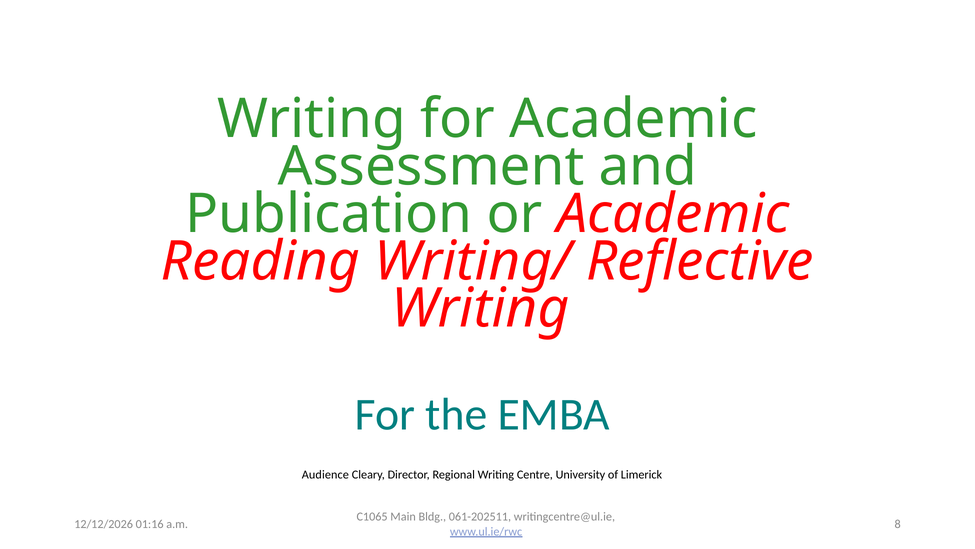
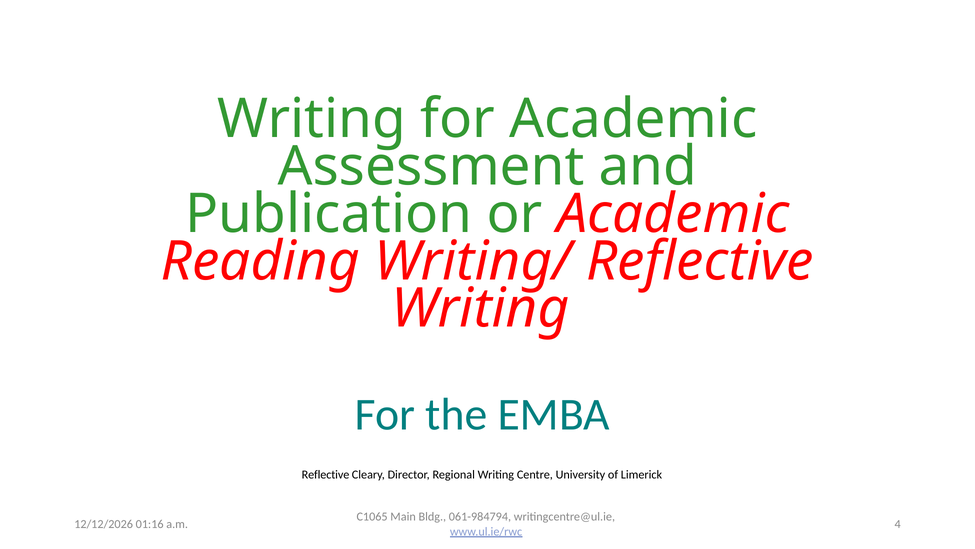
Audience at (325, 474): Audience -> Reflective
061-202511: 061-202511 -> 061-984794
8: 8 -> 4
